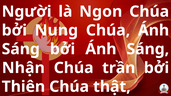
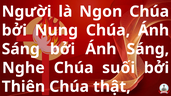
Nhận: Nhận -> Nghe
trần: trần -> suối
